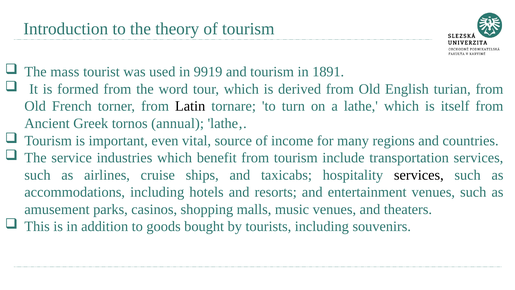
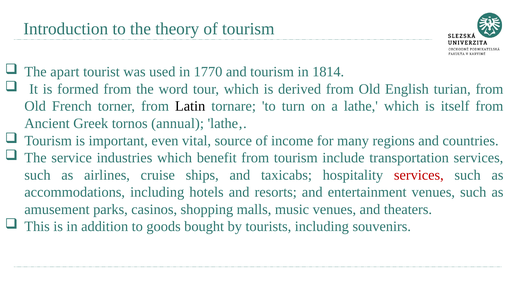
mass: mass -> apart
9919: 9919 -> 1770
1891: 1891 -> 1814
services at (419, 175) colour: black -> red
